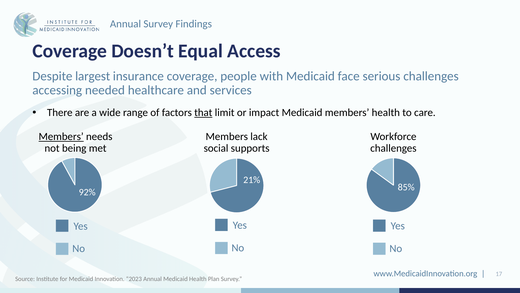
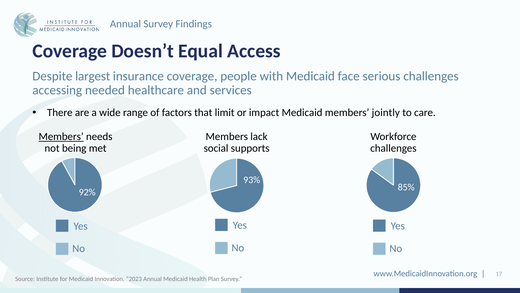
that underline: present -> none
members health: health -> jointly
21%: 21% -> 93%
